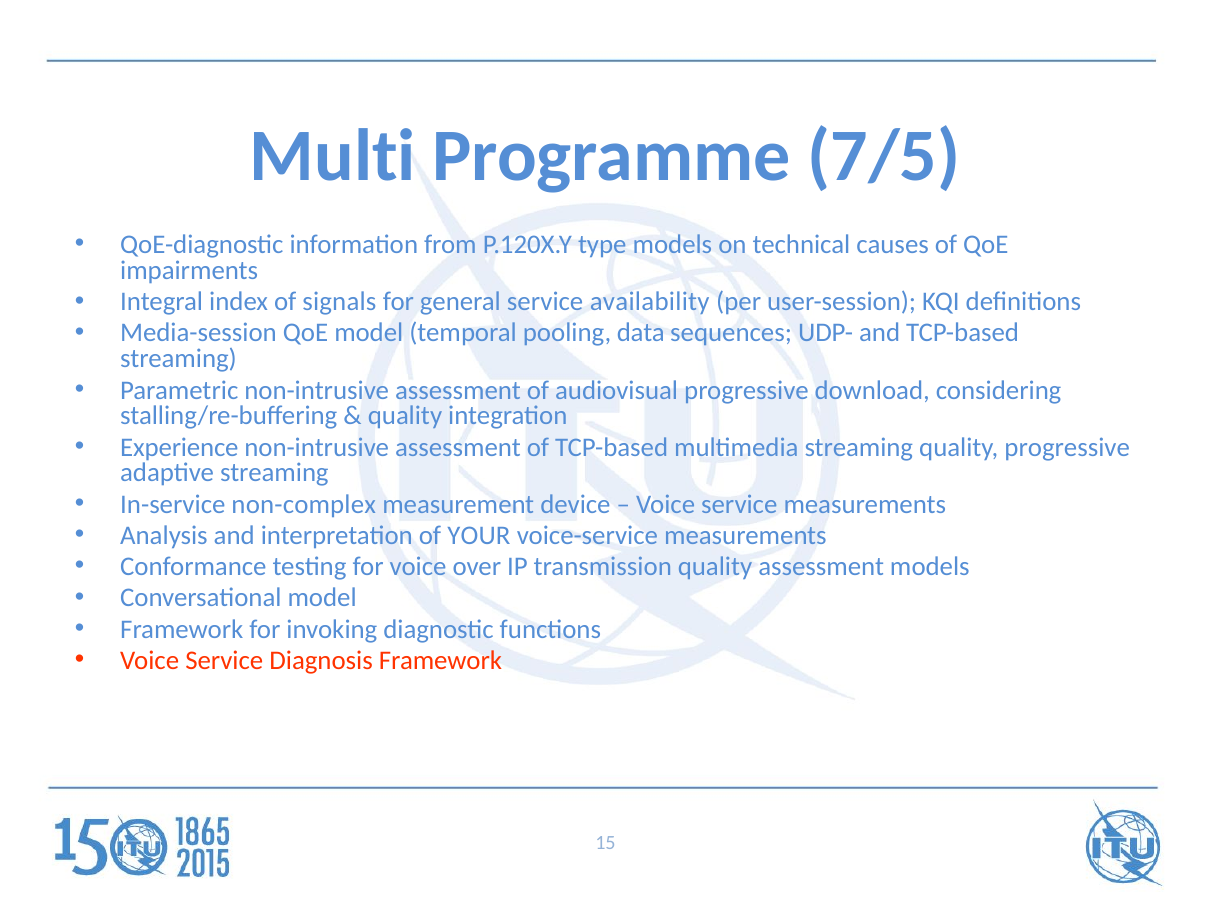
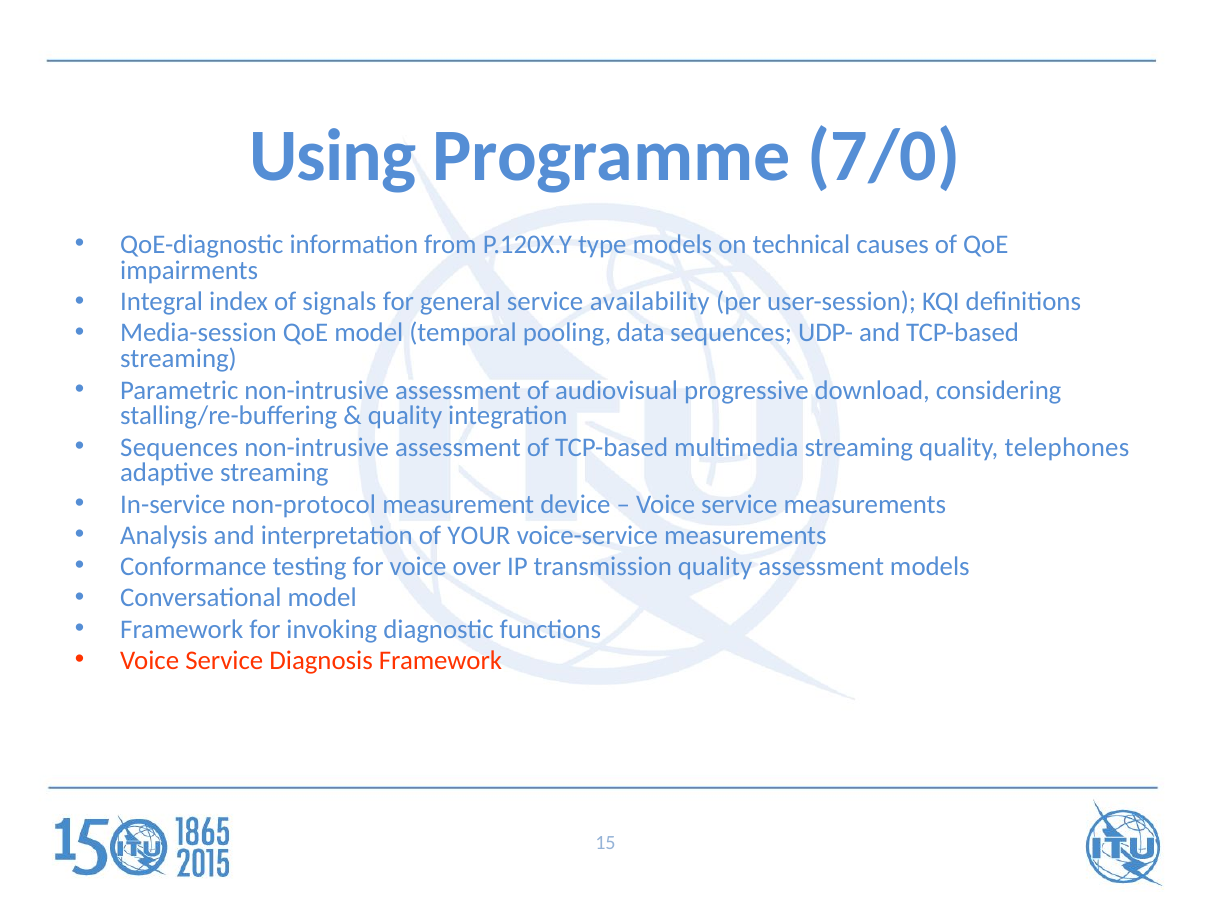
Multi: Multi -> Using
7/5: 7/5 -> 7/0
Experience at (179, 447): Experience -> Sequences
quality progressive: progressive -> telephones
non-complex: non-complex -> non-protocol
